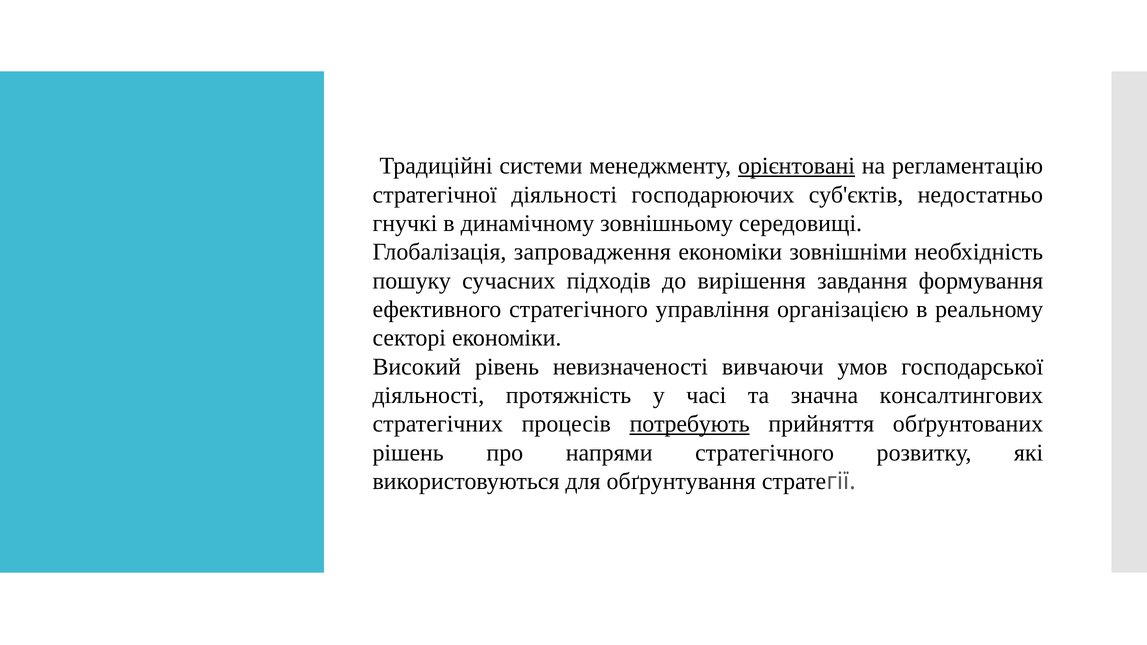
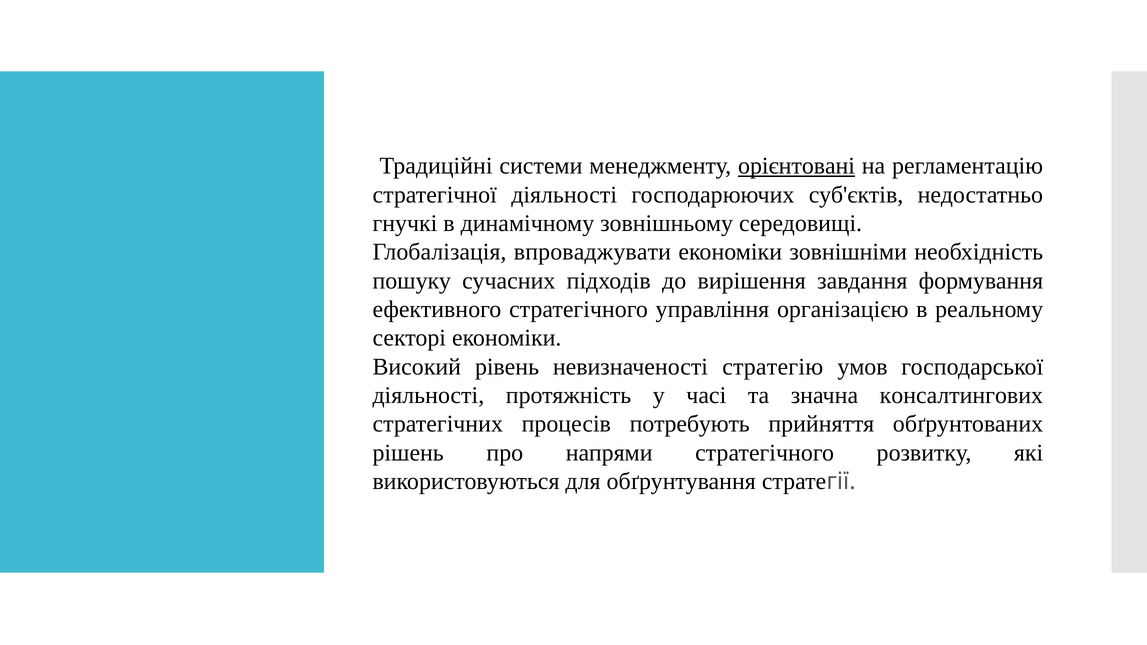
запровадження: запровадження -> впроваджувати
вивчаючи: вивчаючи -> стратегію
потребують underline: present -> none
